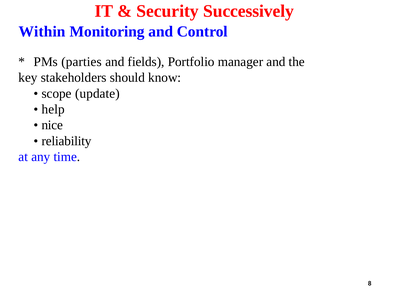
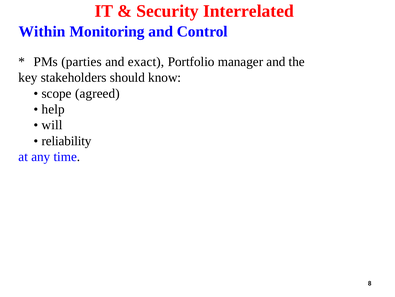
Successively: Successively -> Interrelated
fields: fields -> exact
update: update -> agreed
nice: nice -> will
